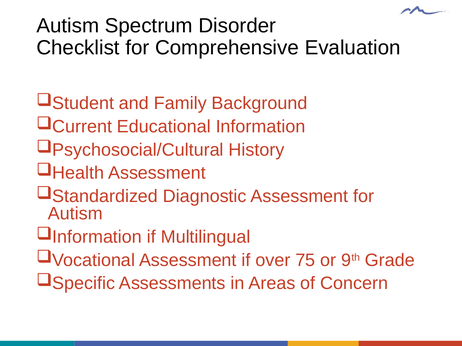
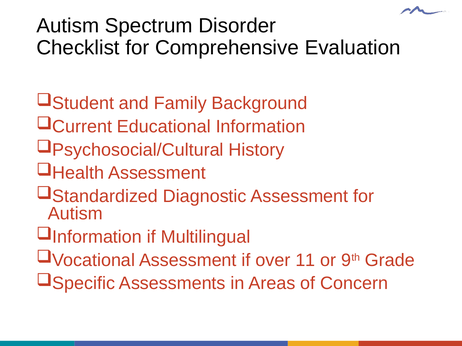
75: 75 -> 11
